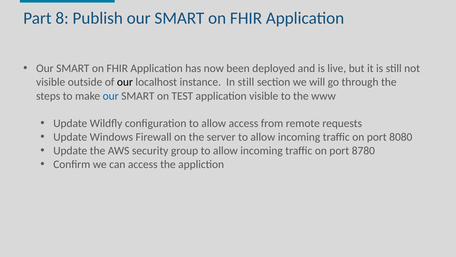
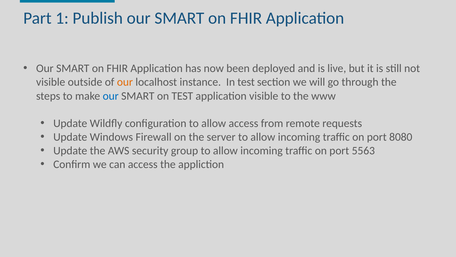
8: 8 -> 1
our at (125, 82) colour: black -> orange
In still: still -> test
8780: 8780 -> 5563
